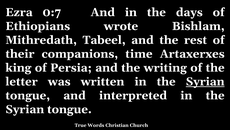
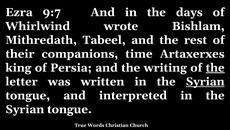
0:7: 0:7 -> 9:7
Ethiopians: Ethiopians -> Whirlwind
the at (215, 67) underline: none -> present
